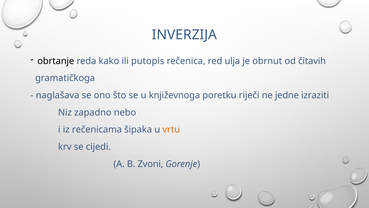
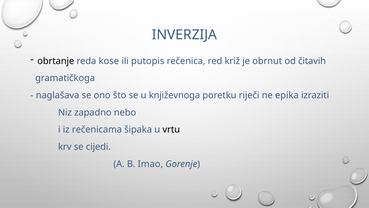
kako: kako -> kose
ulja: ulja -> križ
jedne: jedne -> epika
vrtu colour: orange -> black
Zvoni: Zvoni -> Imao
